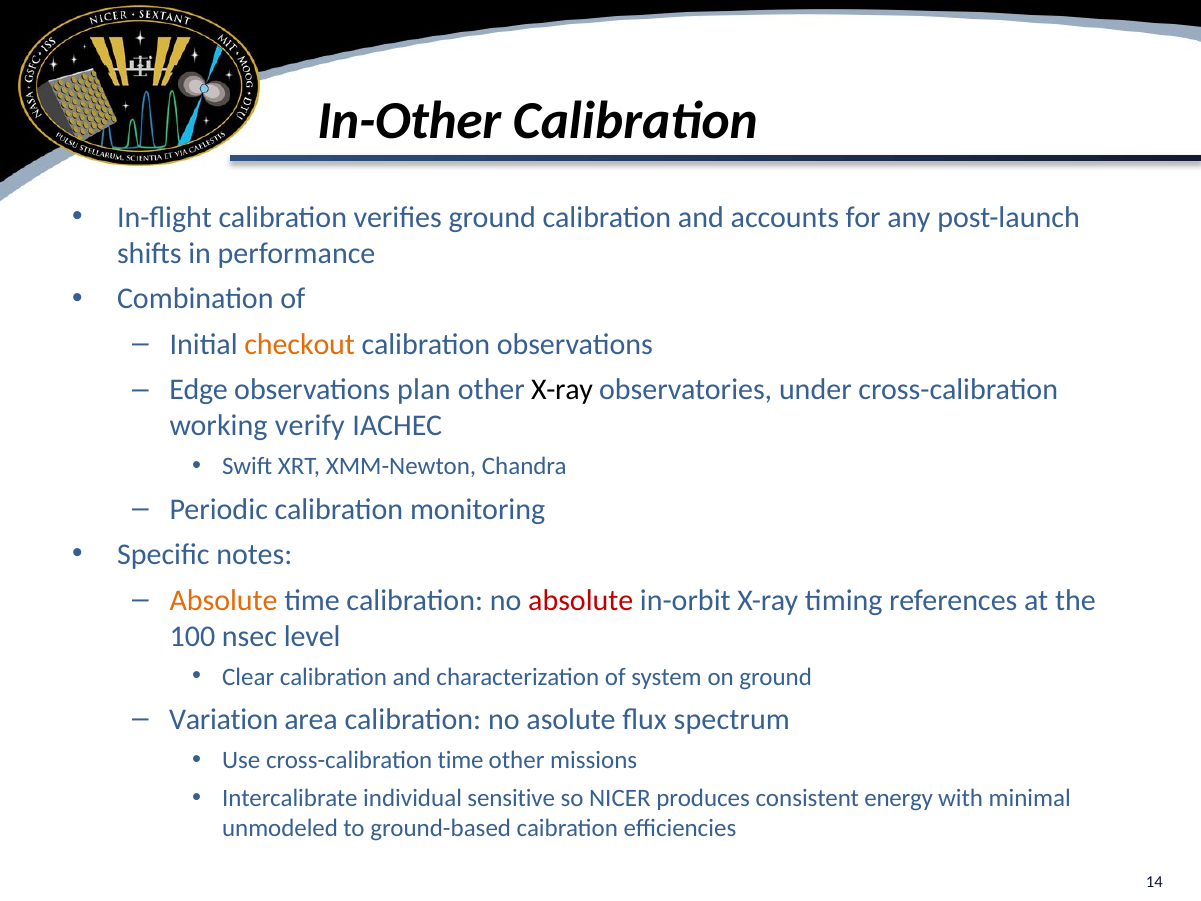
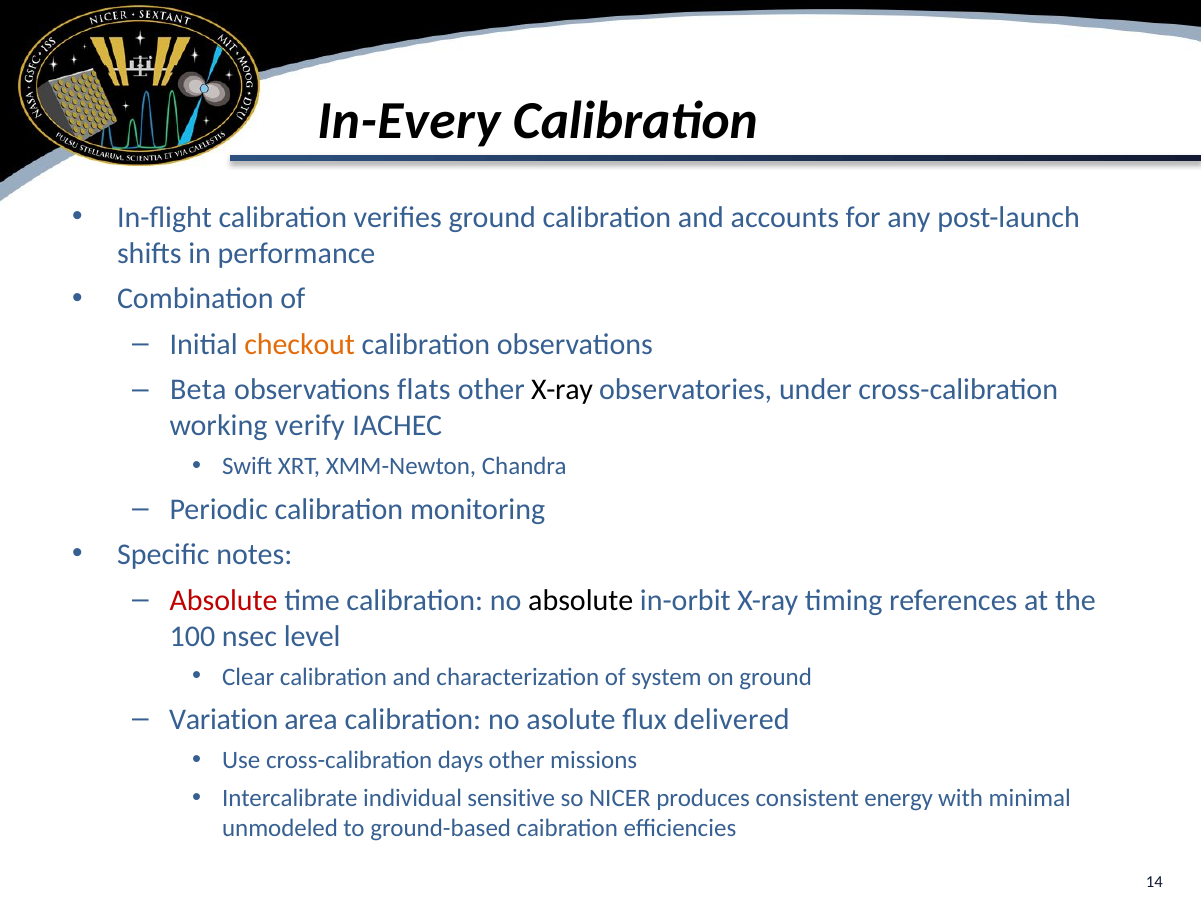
In-Other: In-Other -> In-Every
Edge: Edge -> Beta
plan: plan -> flats
Absolute at (224, 600) colour: orange -> red
absolute at (581, 600) colour: red -> black
spectrum: spectrum -> delivered
cross-calibration time: time -> days
